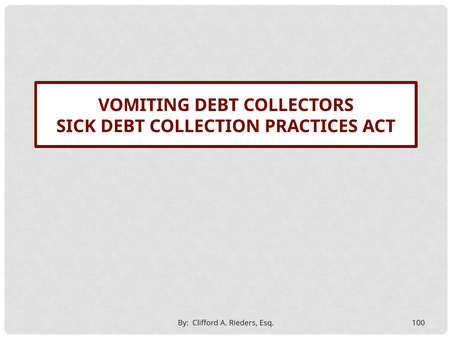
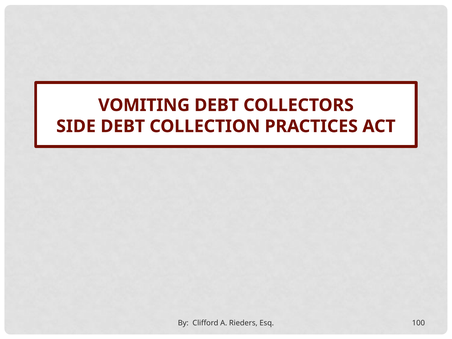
SICK: SICK -> SIDE
